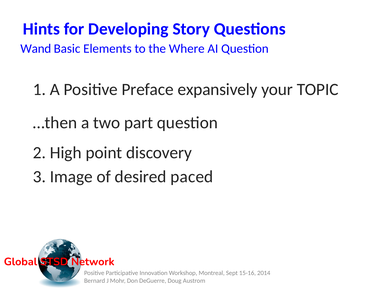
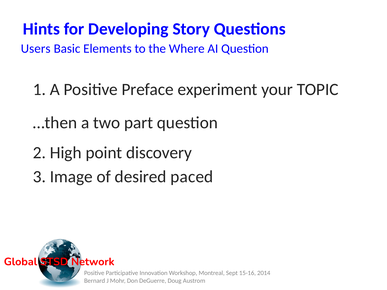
Wand: Wand -> Users
expansively: expansively -> experiment
